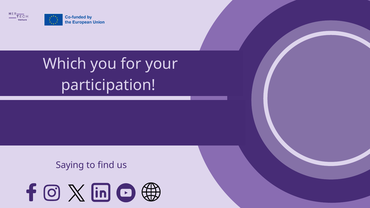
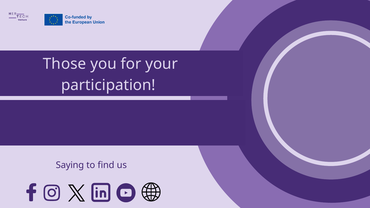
Which: Which -> Those
